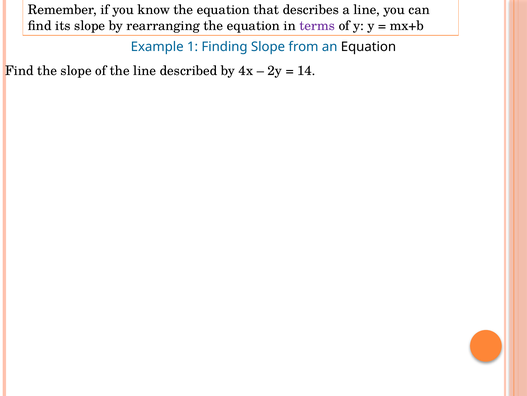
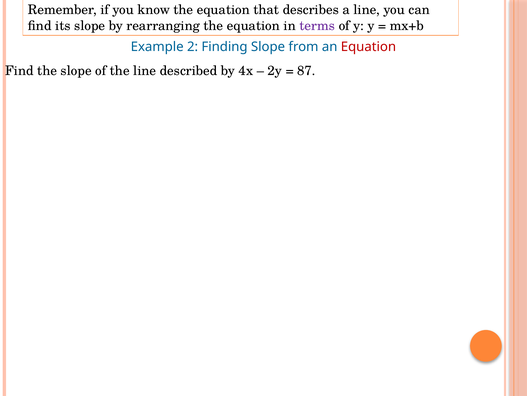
1: 1 -> 2
Equation at (368, 47) colour: black -> red
14: 14 -> 87
